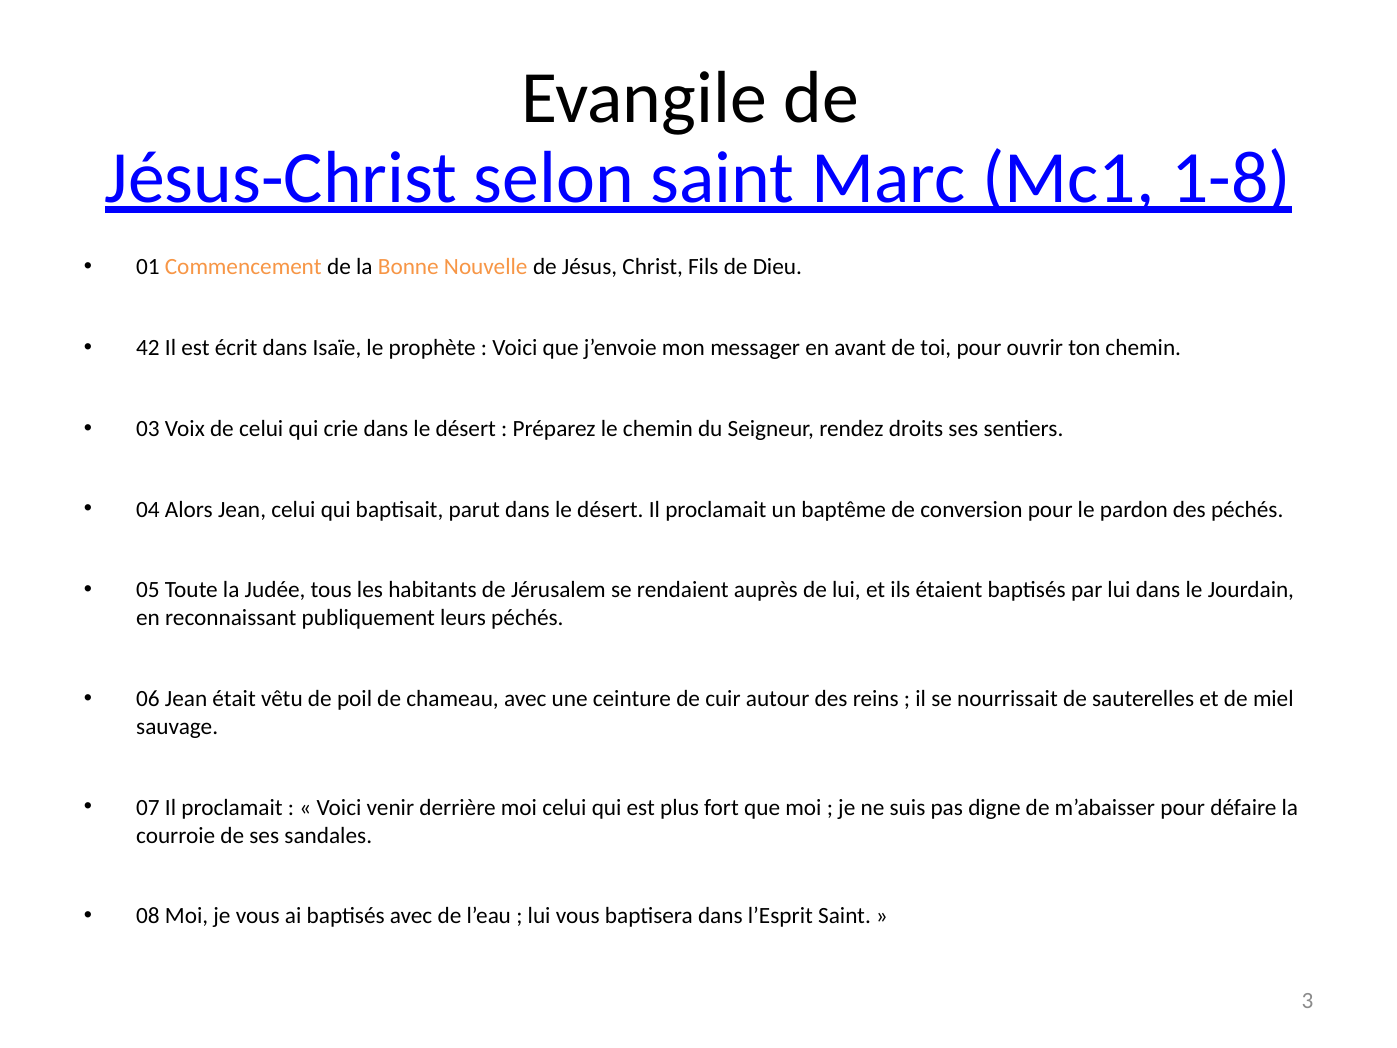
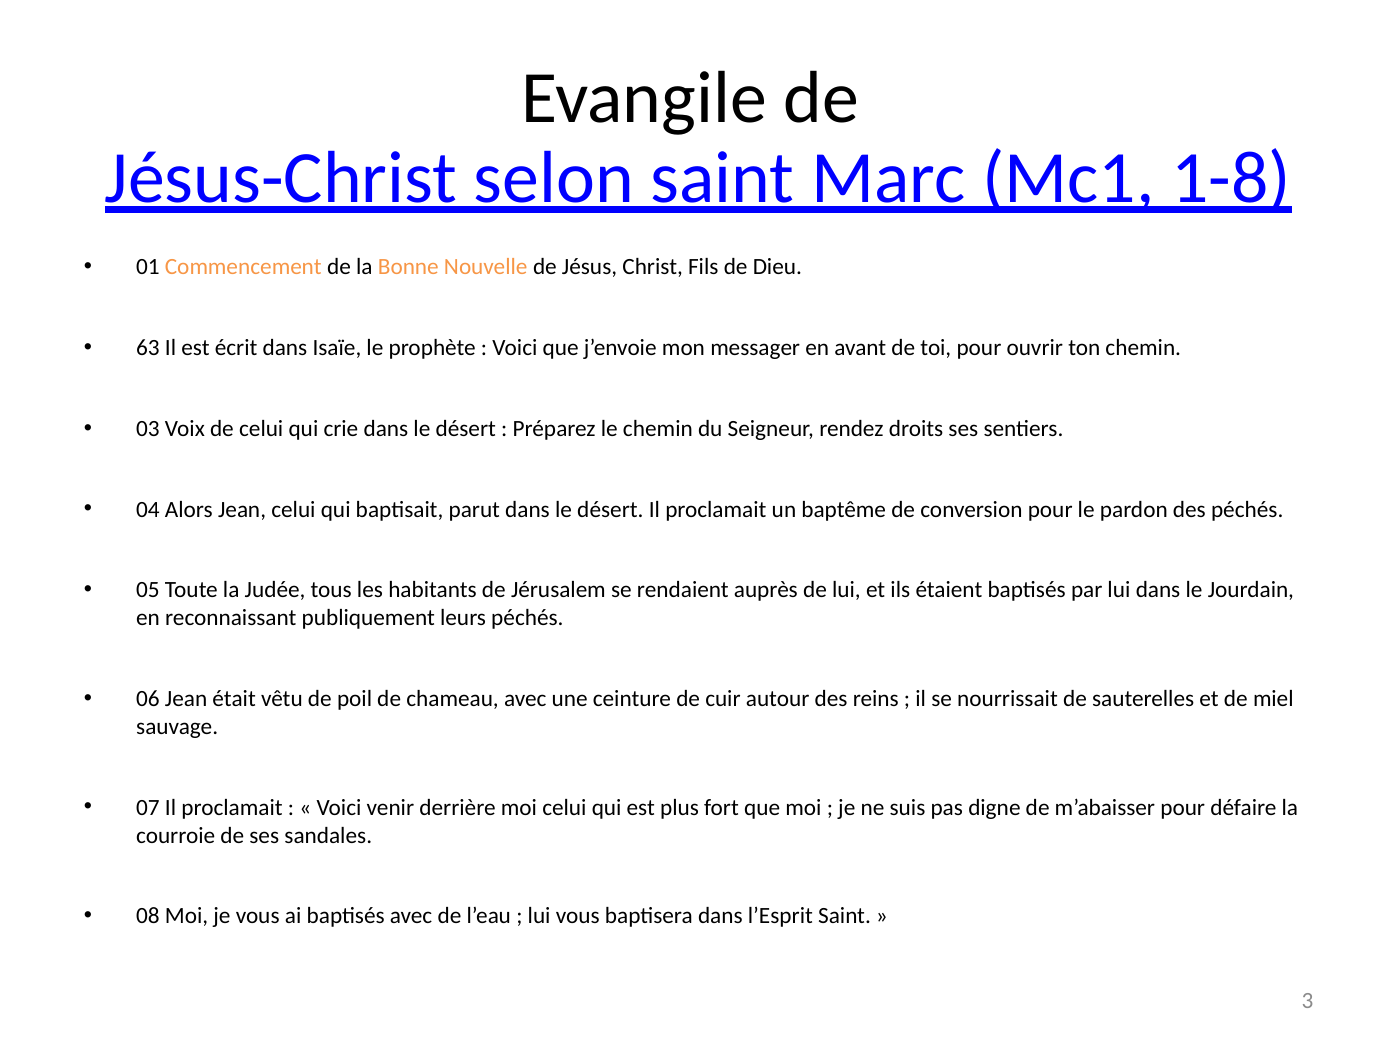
42: 42 -> 63
